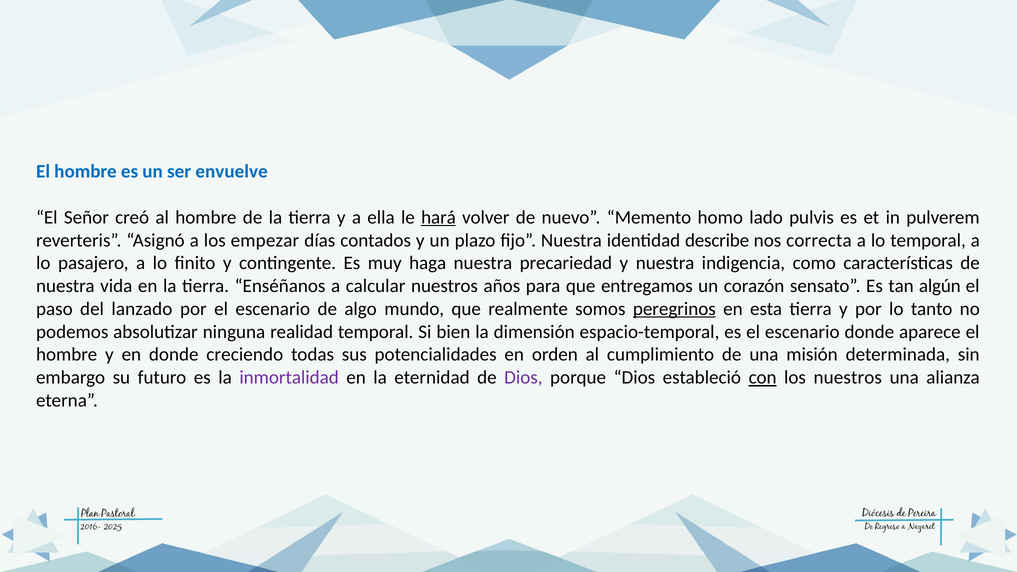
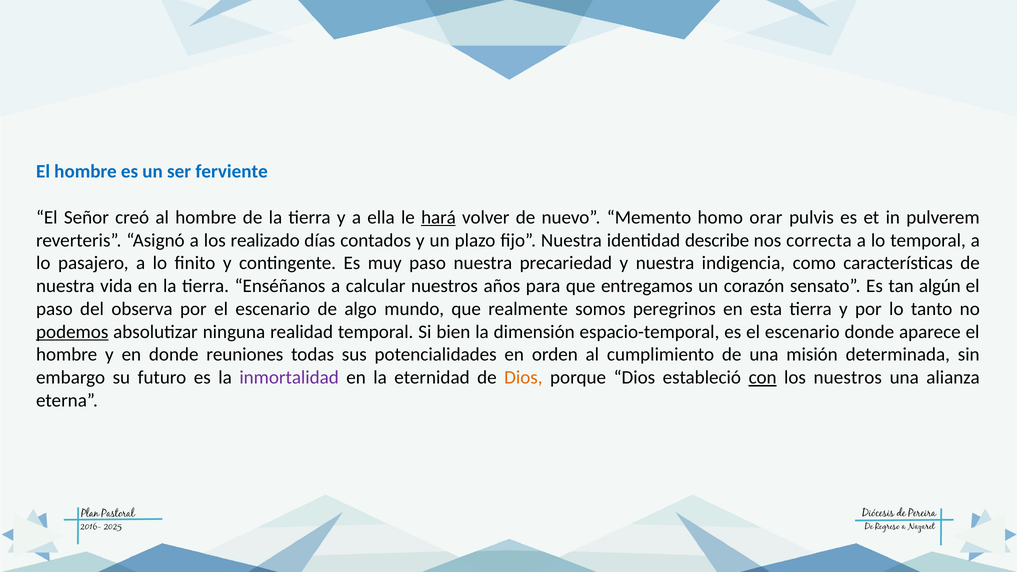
envuelve: envuelve -> ferviente
lado: lado -> orar
empezar: empezar -> realizado
muy haga: haga -> paso
lanzado: lanzado -> observa
peregrinos underline: present -> none
podemos underline: none -> present
creciendo: creciendo -> reuniones
Dios at (523, 378) colour: purple -> orange
